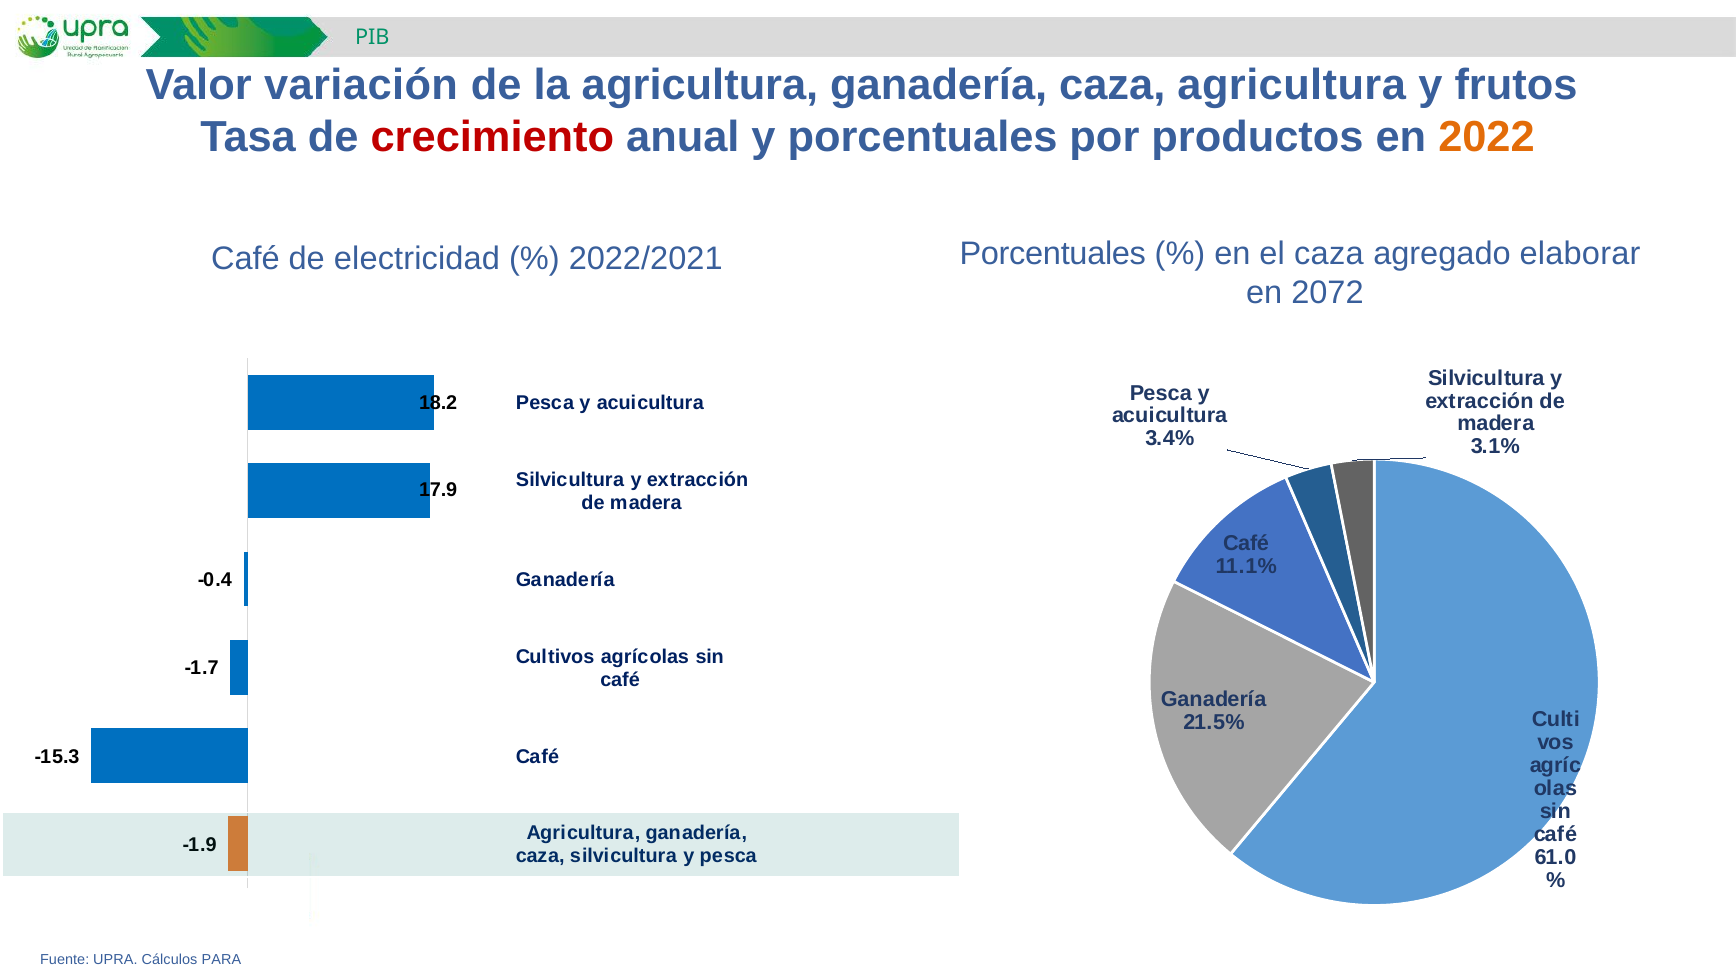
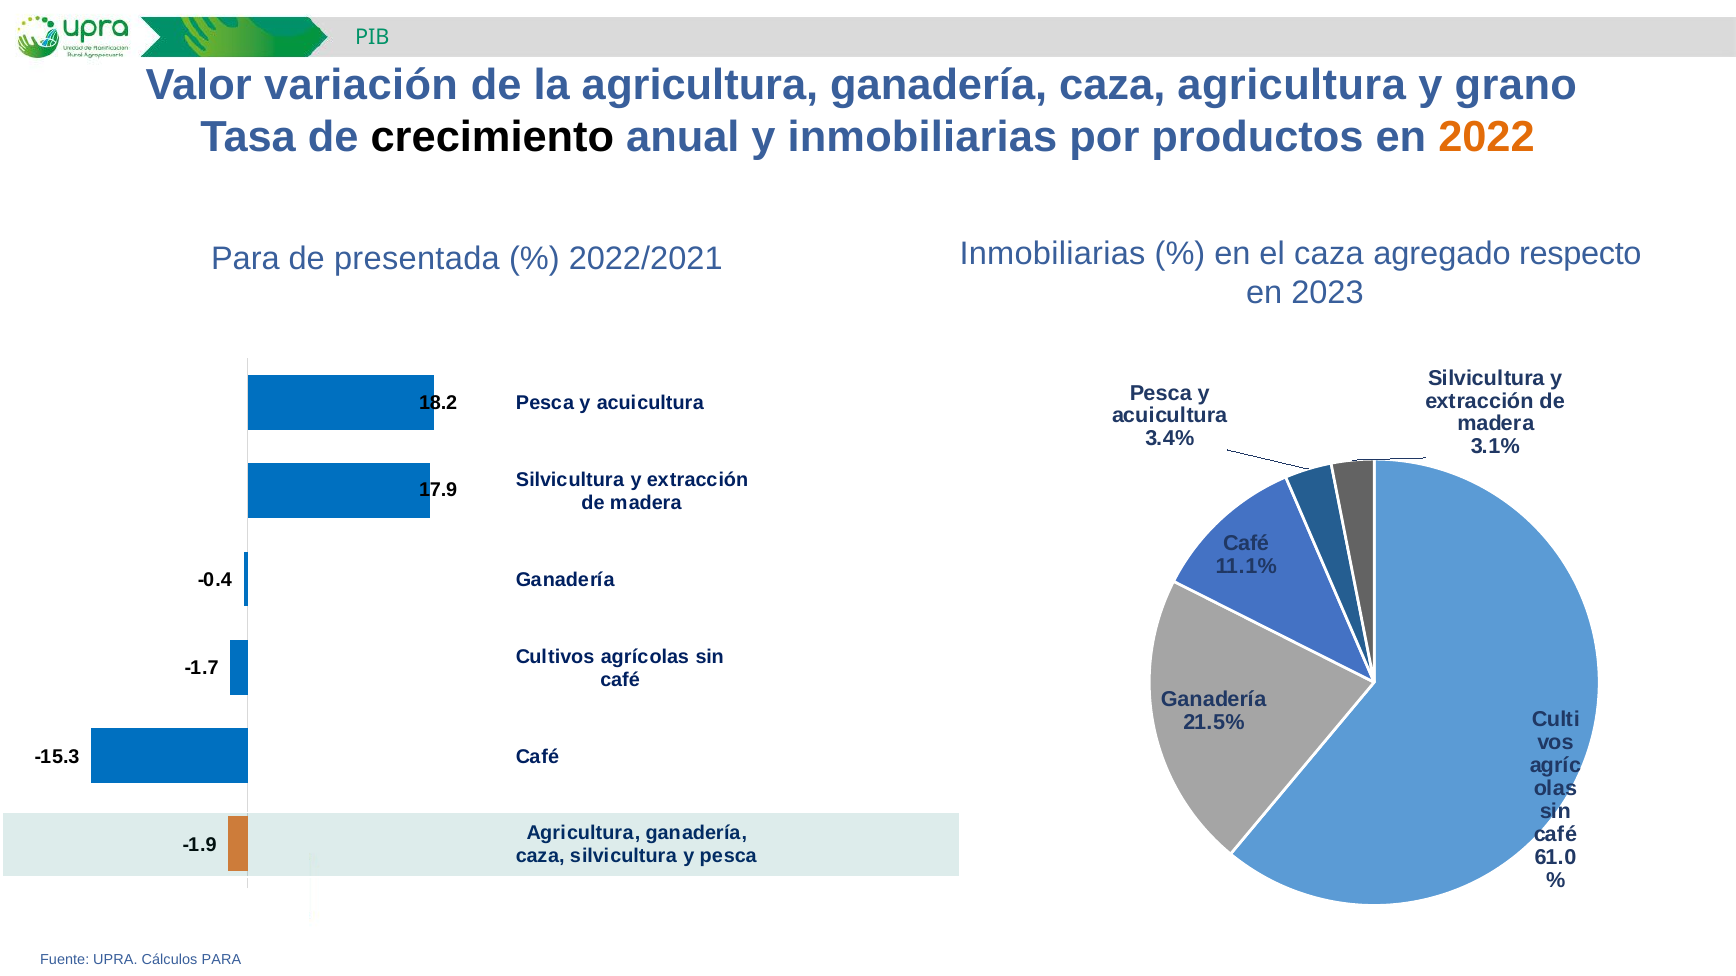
frutos: frutos -> grano
crecimiento colour: red -> black
y porcentuales: porcentuales -> inmobiliarias
Café at (245, 259): Café -> Para
electricidad: electricidad -> presentada
2022/2021 Porcentuales: Porcentuales -> Inmobiliarias
elaborar: elaborar -> respecto
2072: 2072 -> 2023
